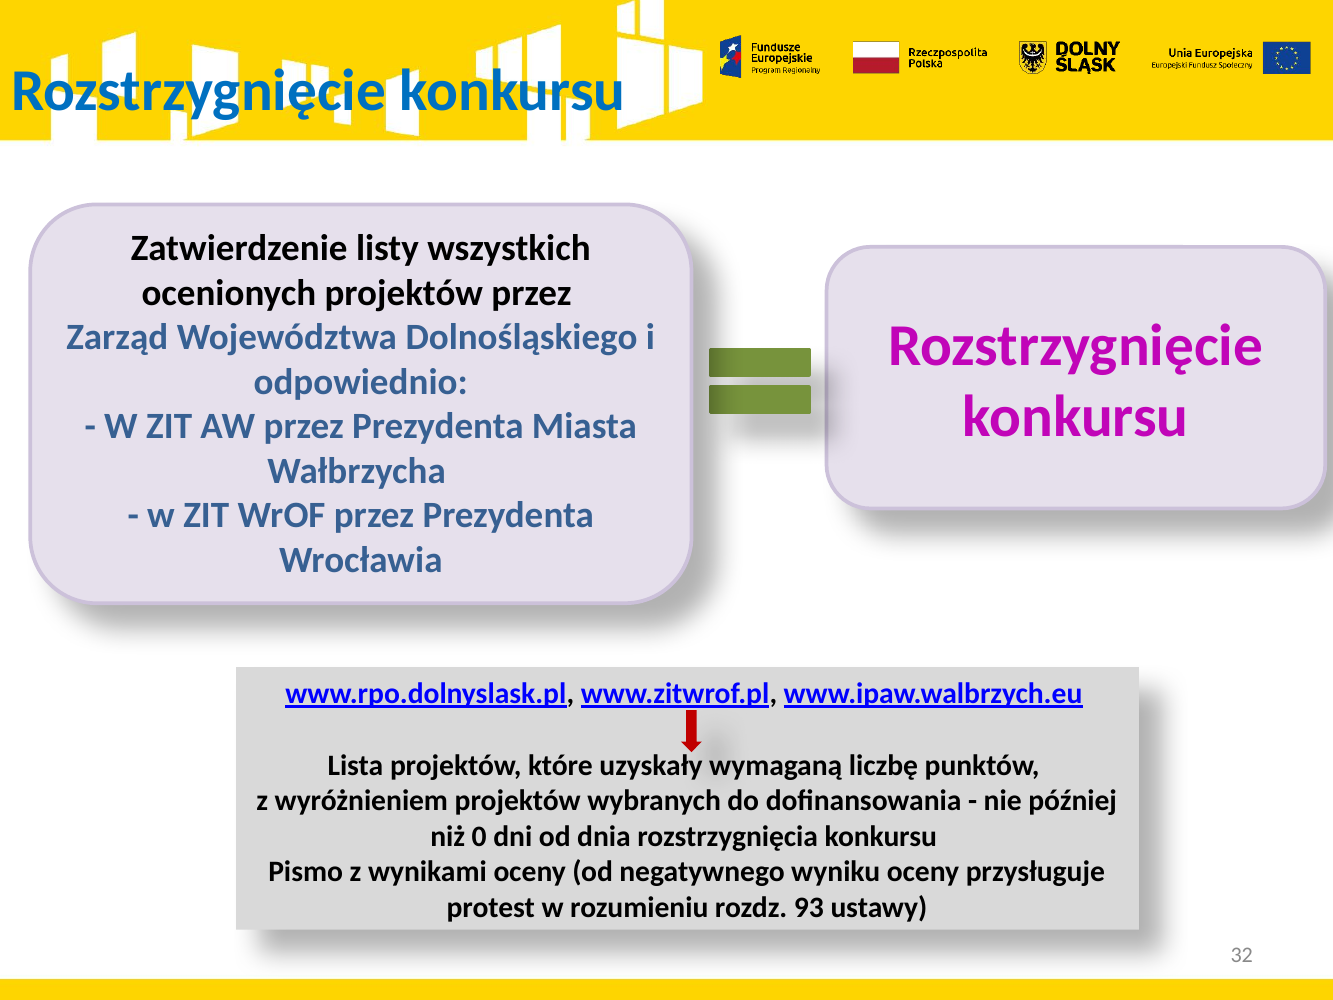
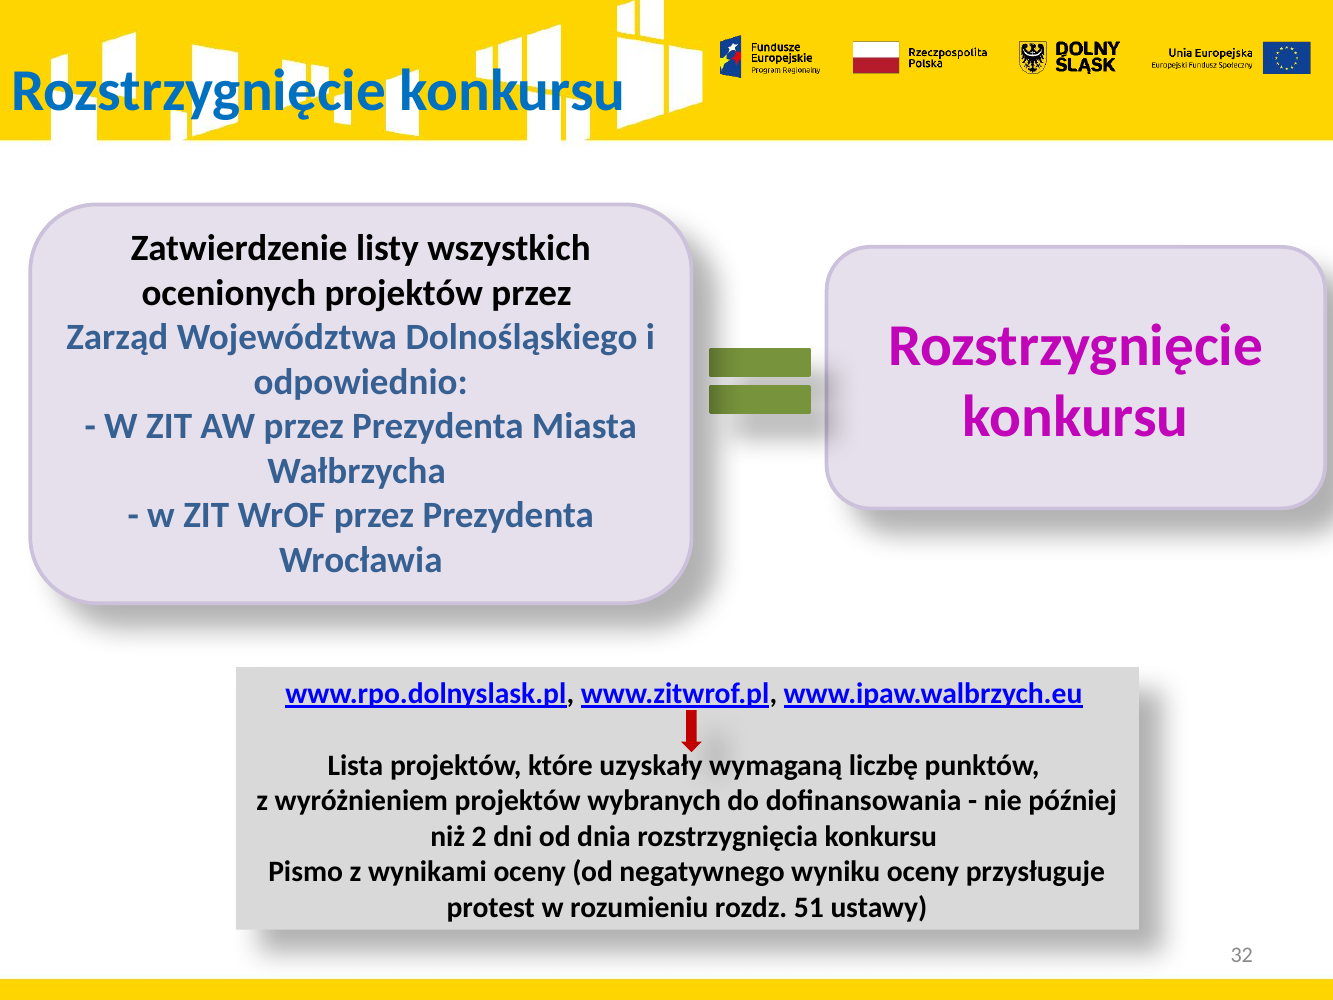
0: 0 -> 2
93: 93 -> 51
